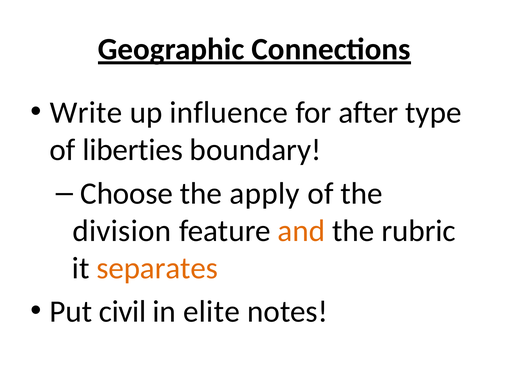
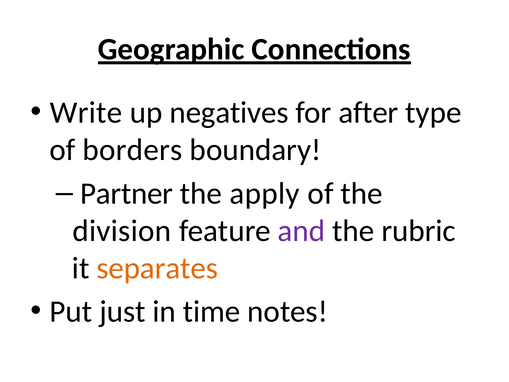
influence: influence -> negatives
liberties: liberties -> borders
Choose: Choose -> Partner
and colour: orange -> purple
civil: civil -> just
elite: elite -> time
